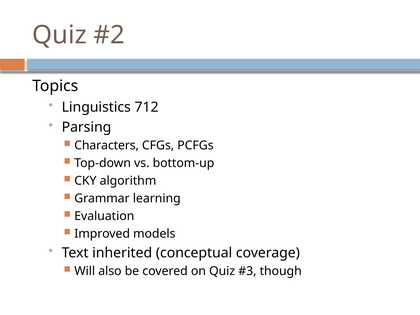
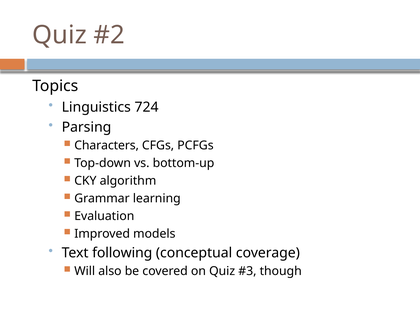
712: 712 -> 724
inherited: inherited -> following
